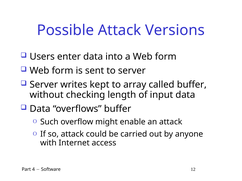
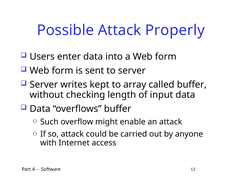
Versions: Versions -> Properly
